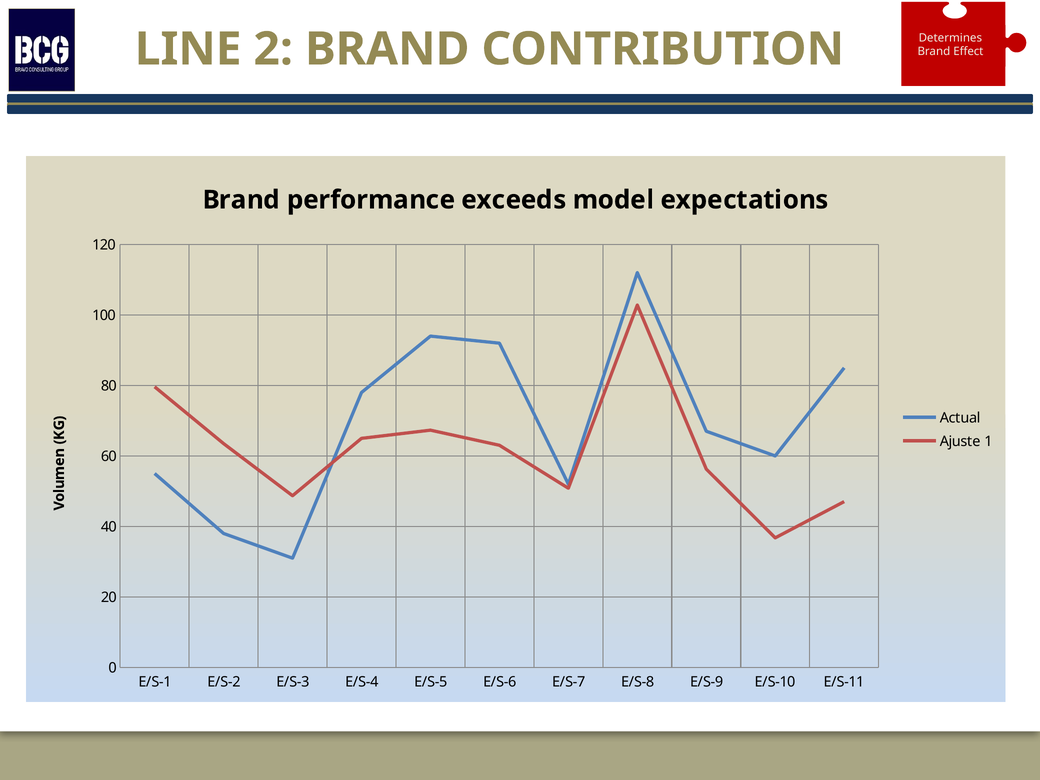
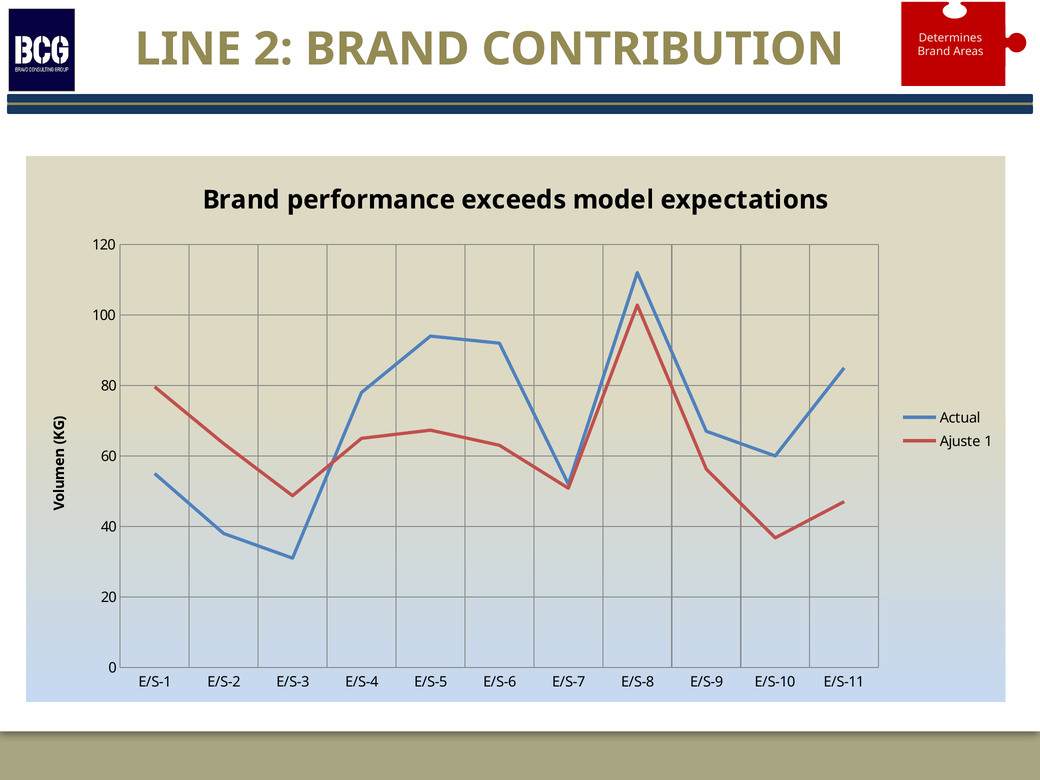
Effect: Effect -> Areas
